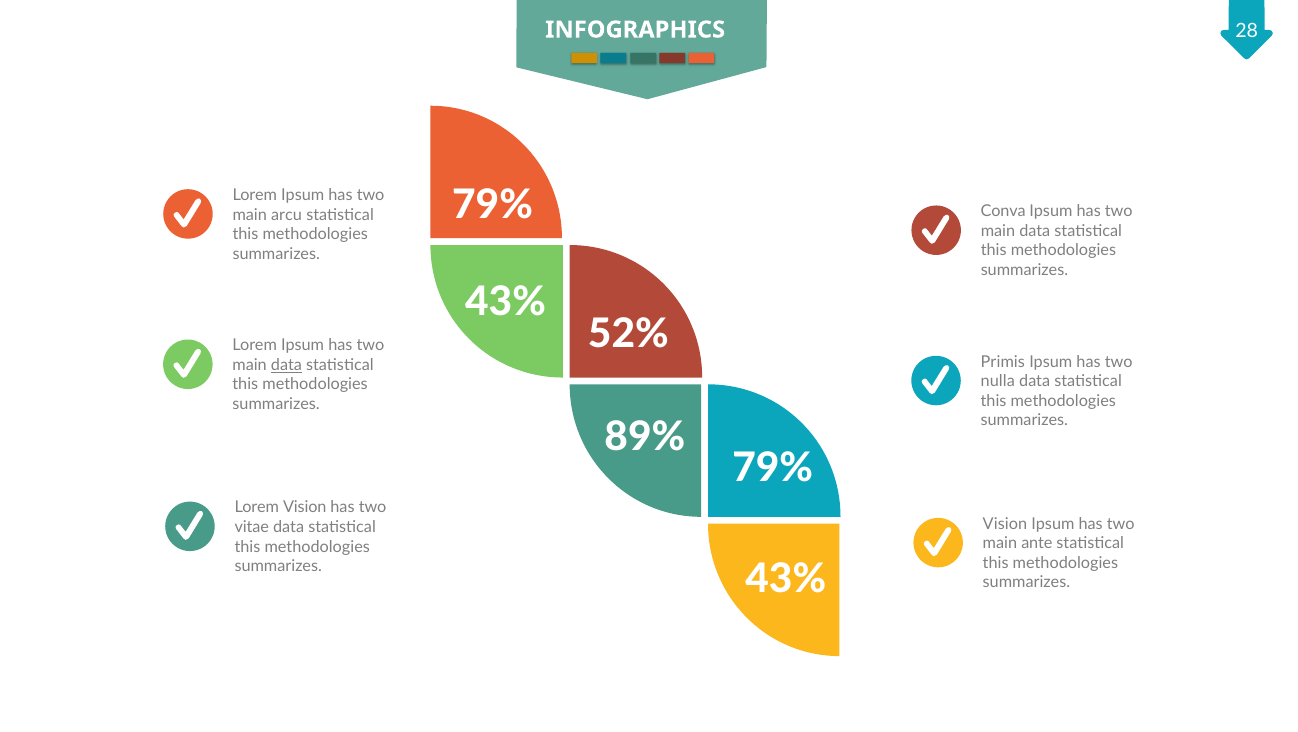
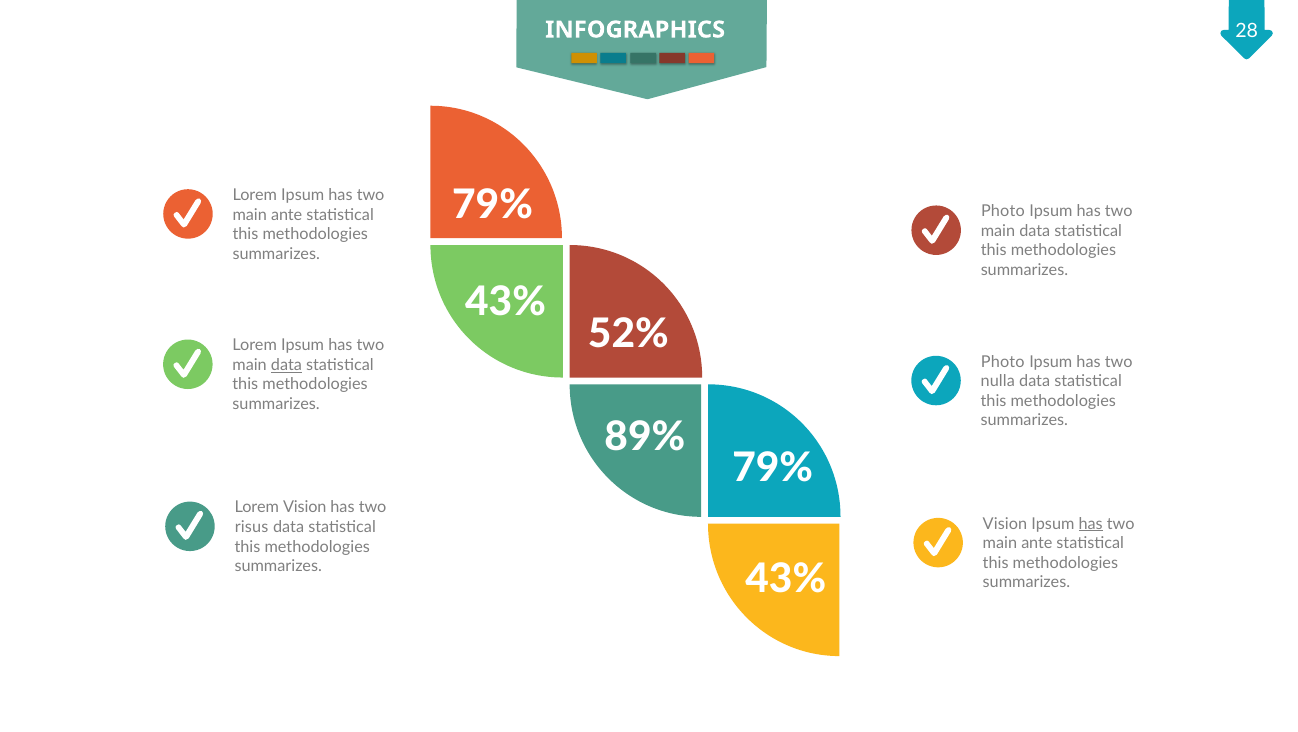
Conva at (1003, 211): Conva -> Photo
arcu at (287, 215): arcu -> ante
Primis at (1003, 362): Primis -> Photo
has at (1091, 524) underline: none -> present
vitae: vitae -> risus
